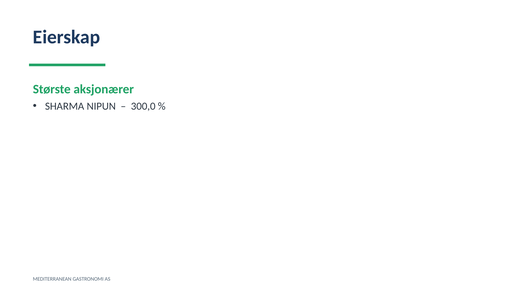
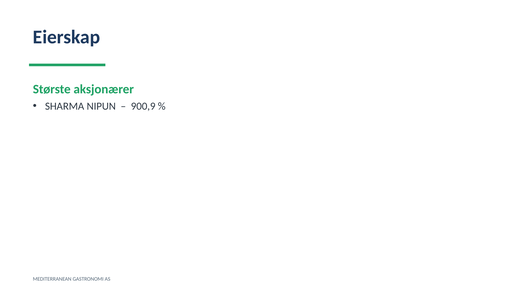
300,0: 300,0 -> 900,9
